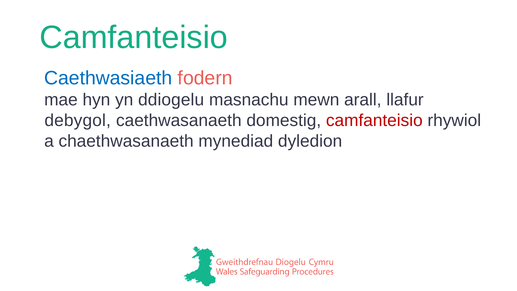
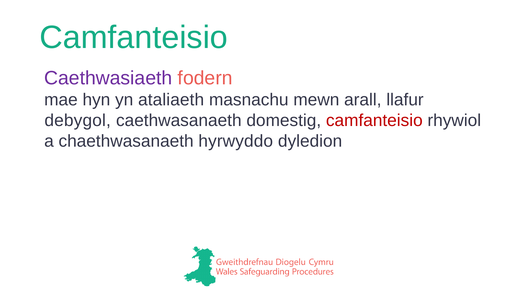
Caethwasiaeth colour: blue -> purple
ddiogelu: ddiogelu -> ataliaeth
mynediad: mynediad -> hyrwyddo
